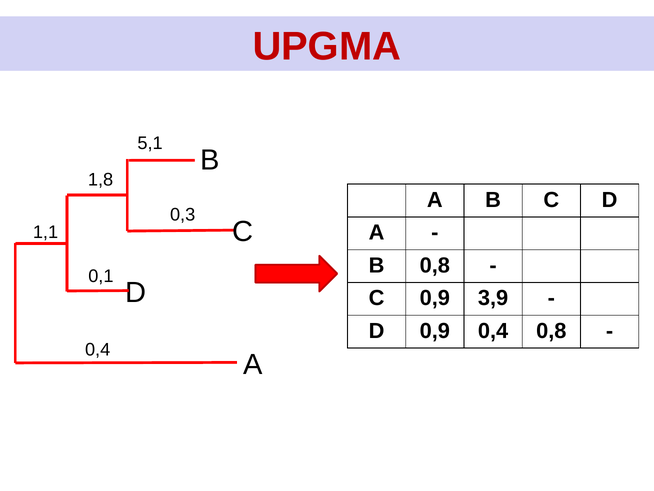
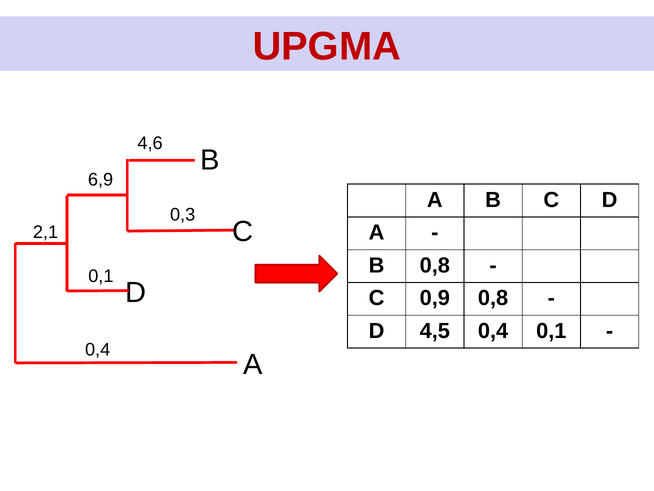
5,1: 5,1 -> 4,6
1,8: 1,8 -> 6,9
1,1: 1,1 -> 2,1
0,9 3,9: 3,9 -> 0,8
D 0,9: 0,9 -> 4,5
0,4 0,8: 0,8 -> 0,1
